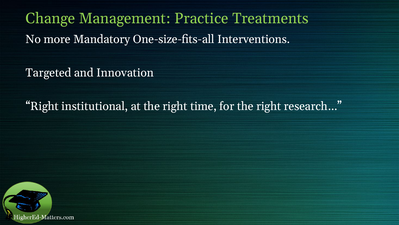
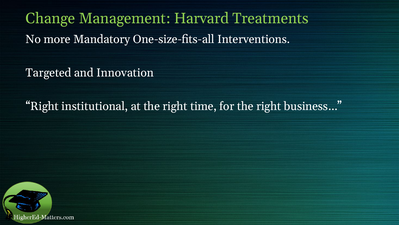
Practice: Practice -> Harvard
research…: research… -> business…
